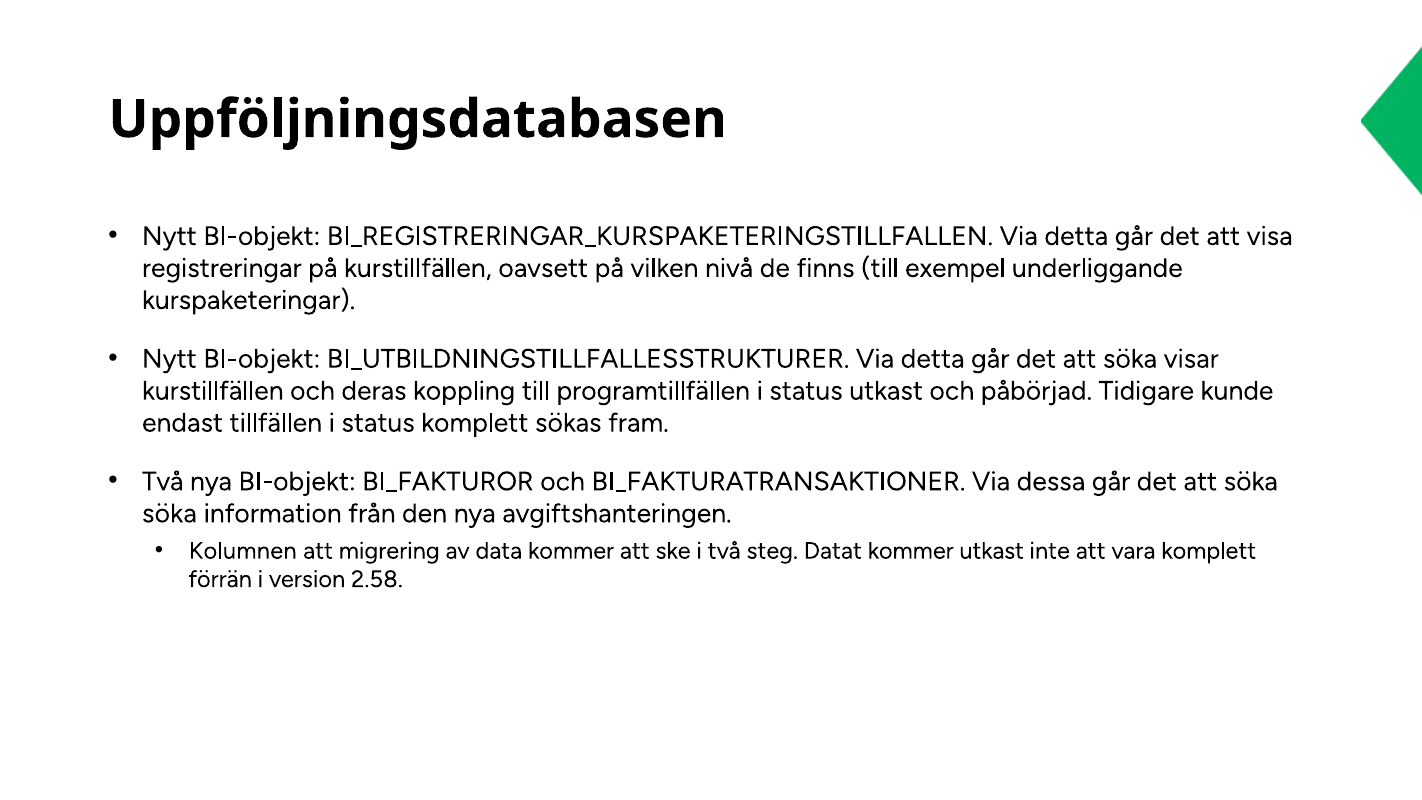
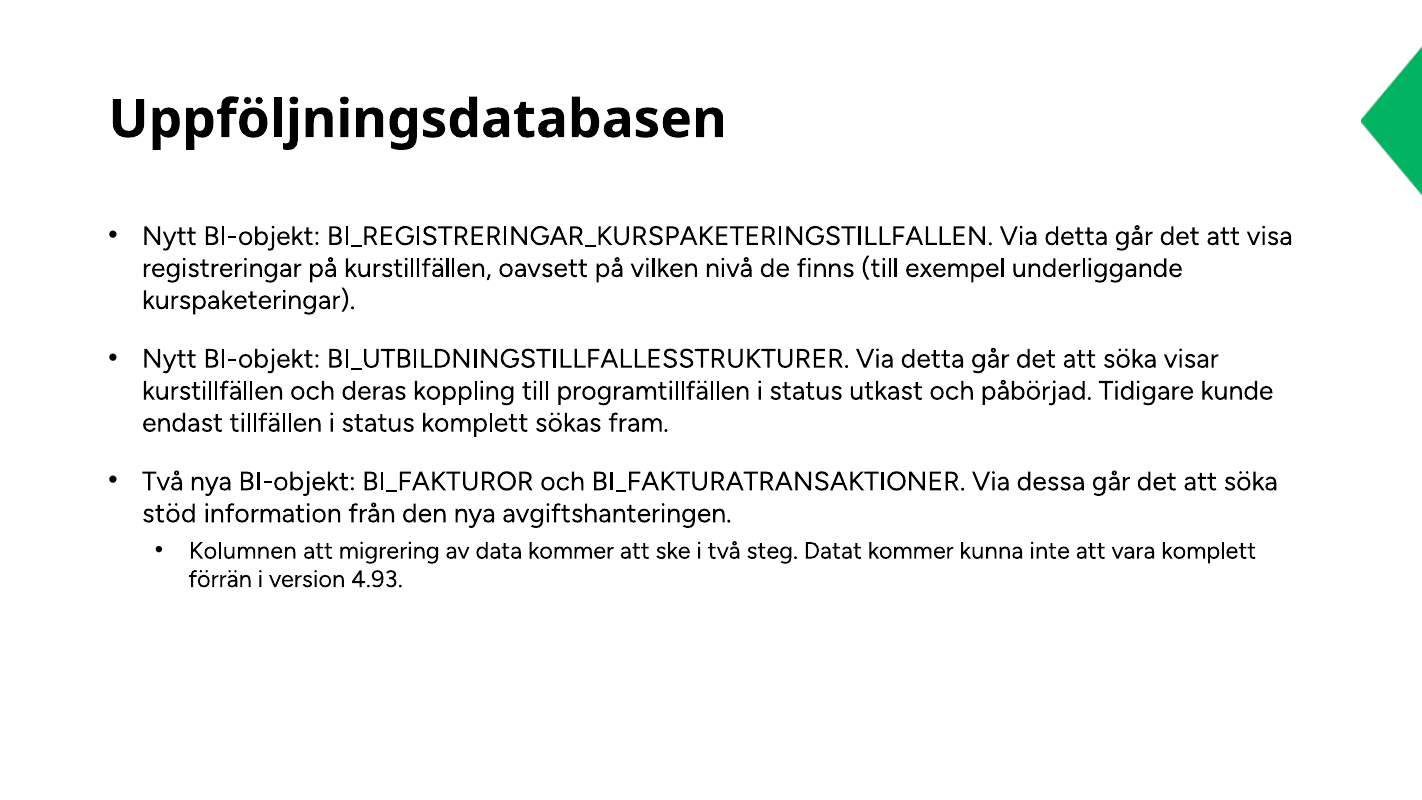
söka at (169, 513): söka -> stöd
kommer utkast: utkast -> kunna
2.58: 2.58 -> 4.93
